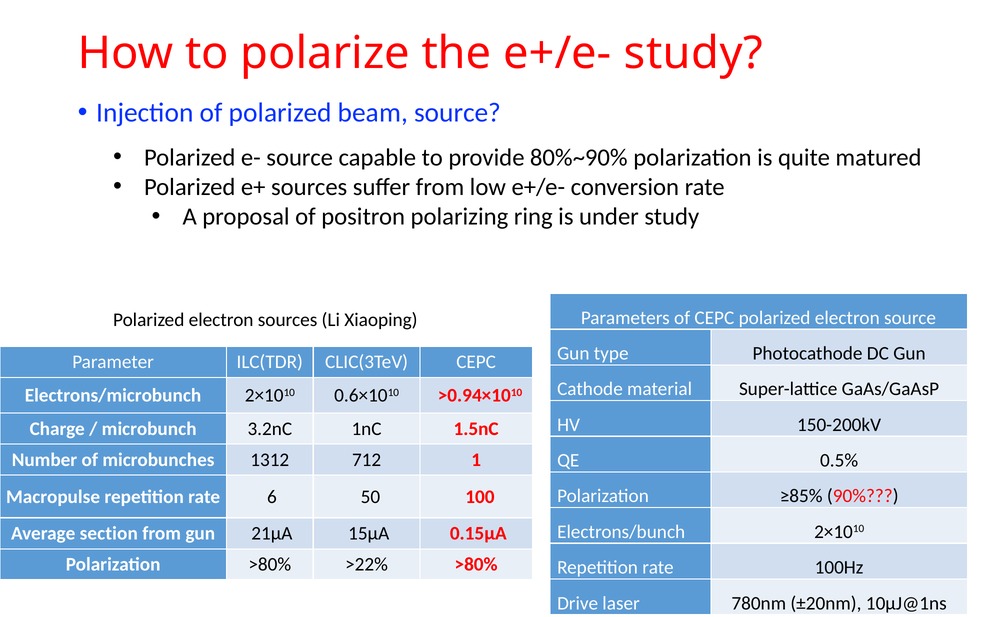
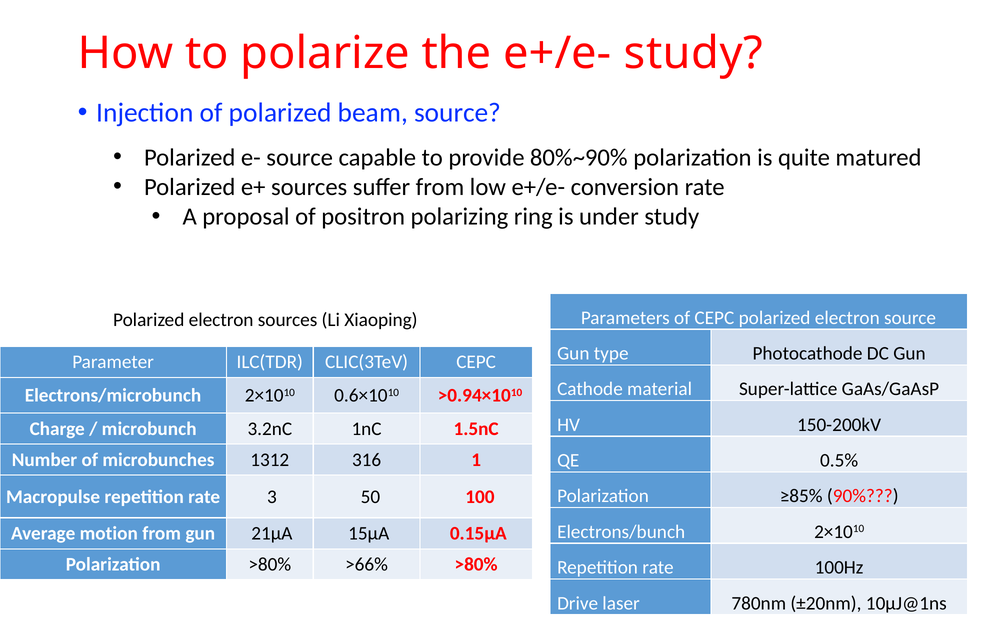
712: 712 -> 316
6: 6 -> 3
section: section -> motion
>22%: >22% -> >66%
